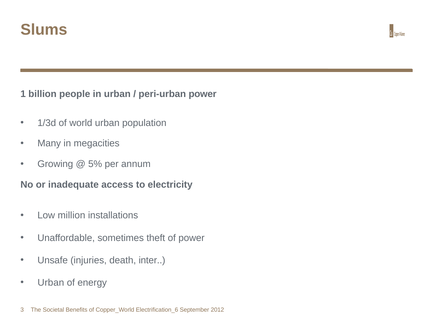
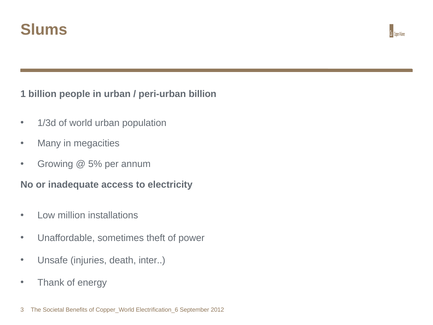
peri-urban power: power -> billion
Urban at (51, 282): Urban -> Thank
